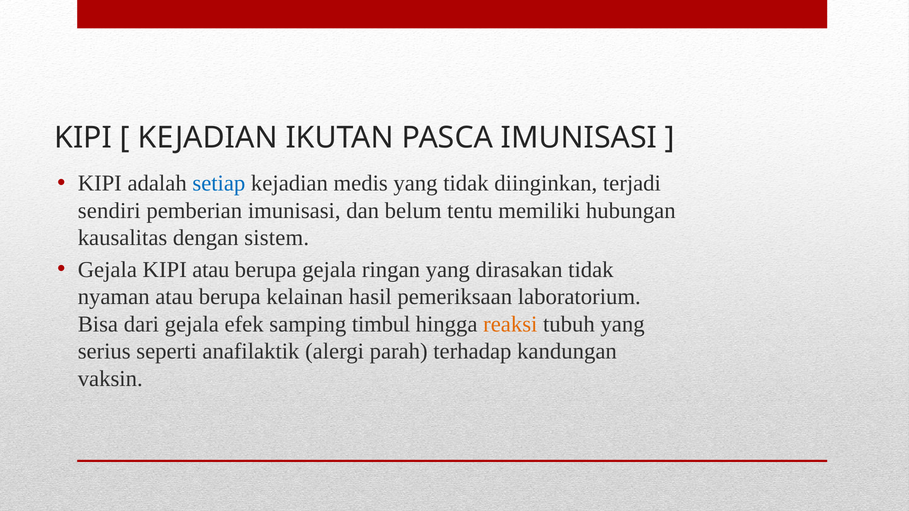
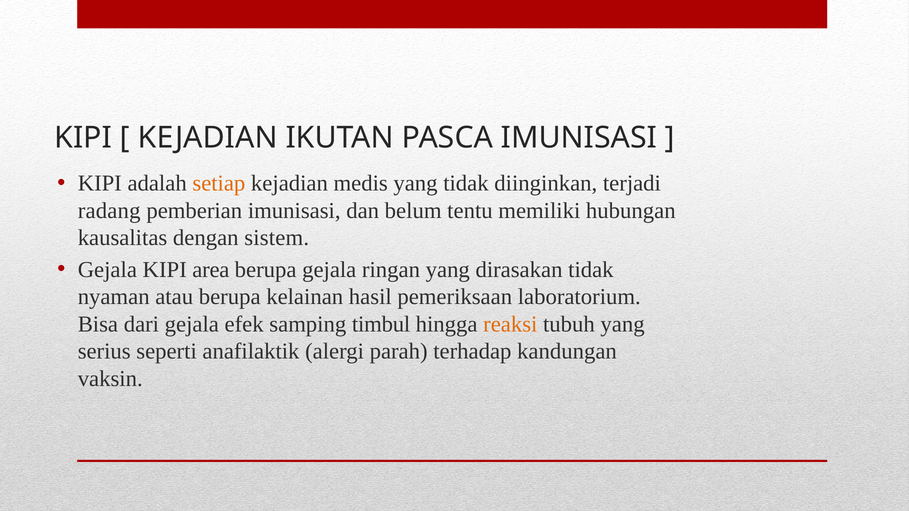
setiap colour: blue -> orange
sendiri: sendiri -> radang
KIPI atau: atau -> area
